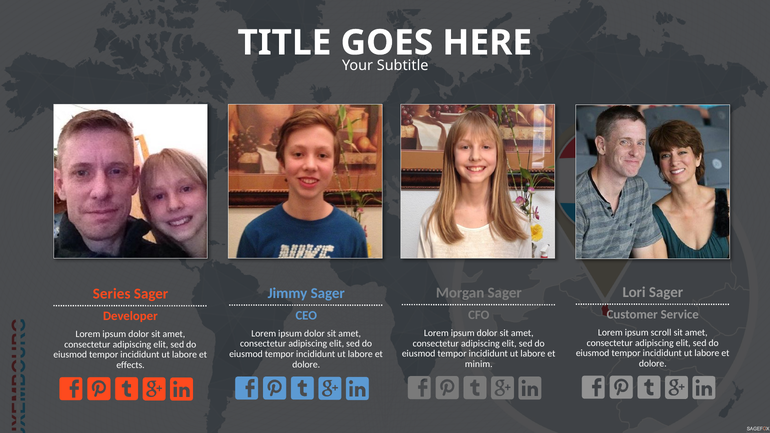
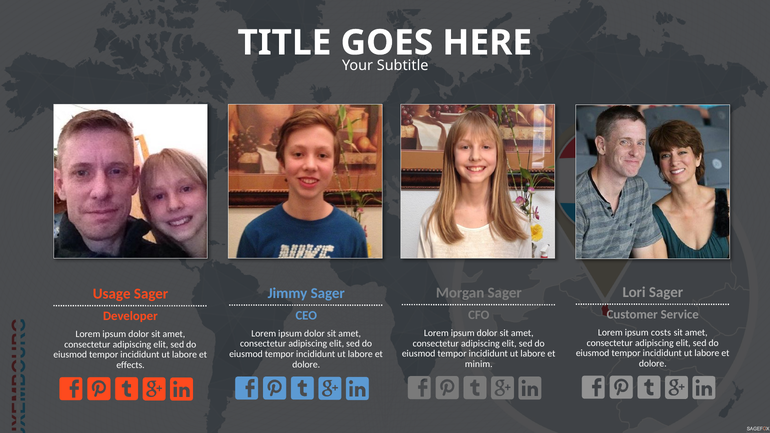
Series: Series -> Usage
scroll: scroll -> costs
